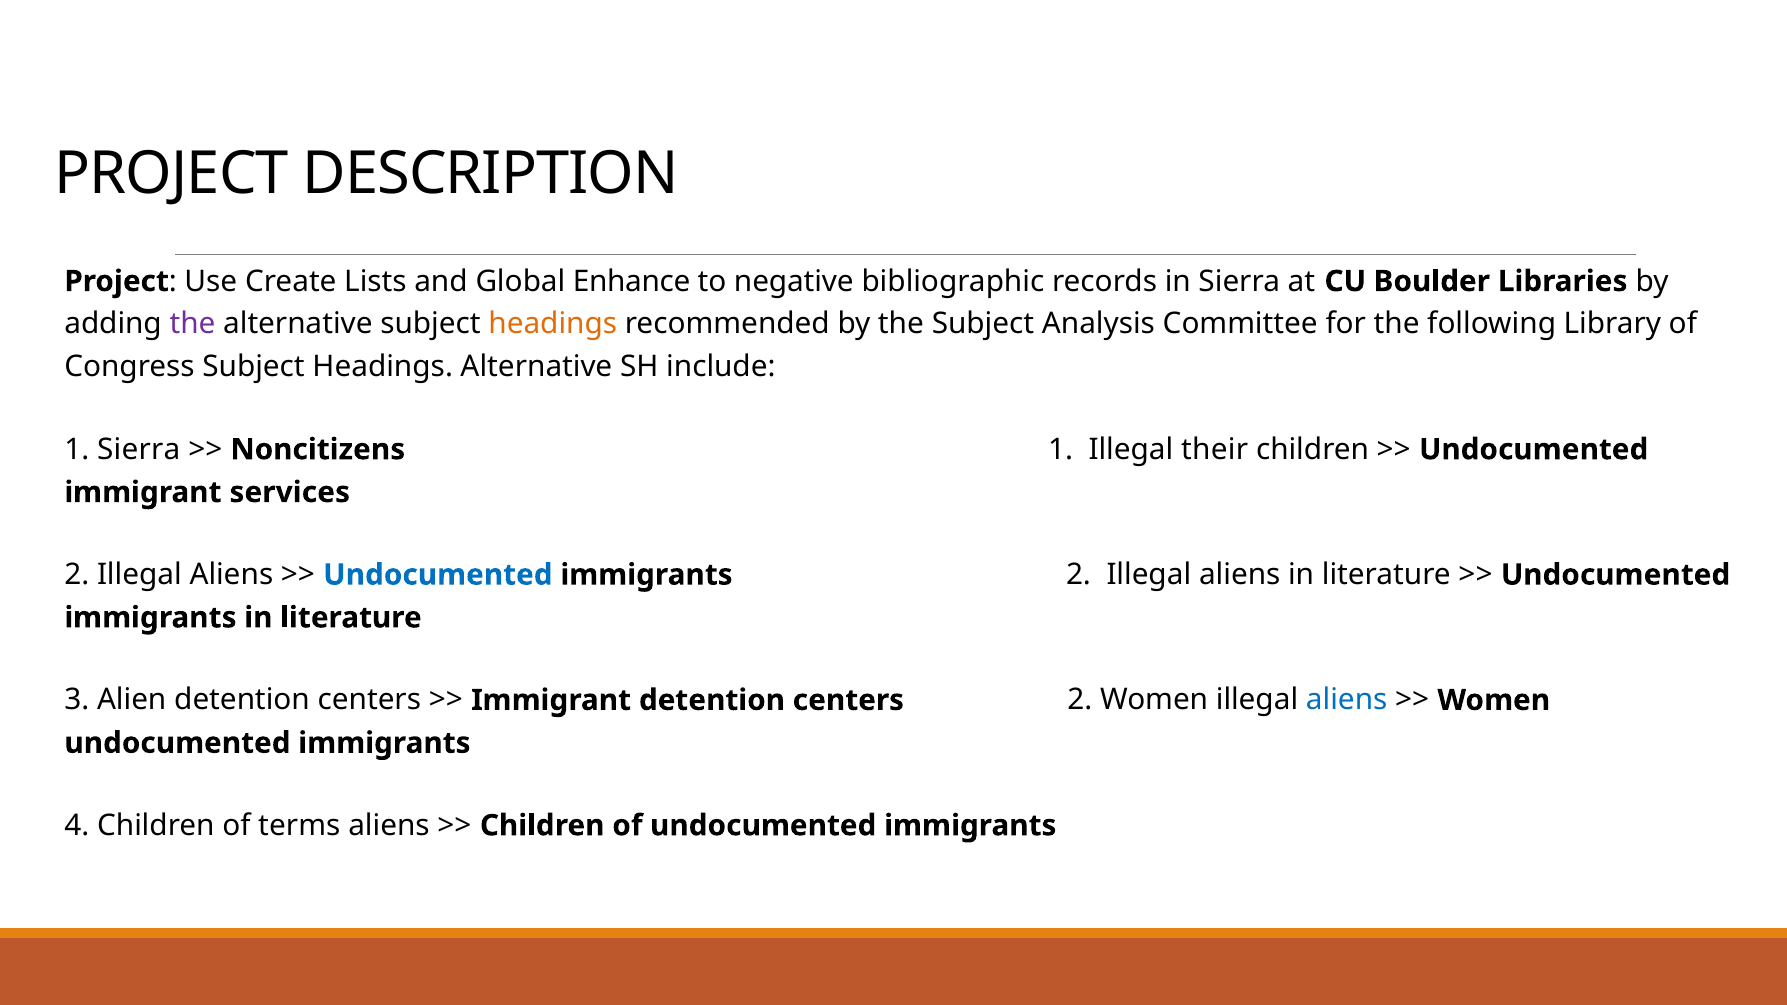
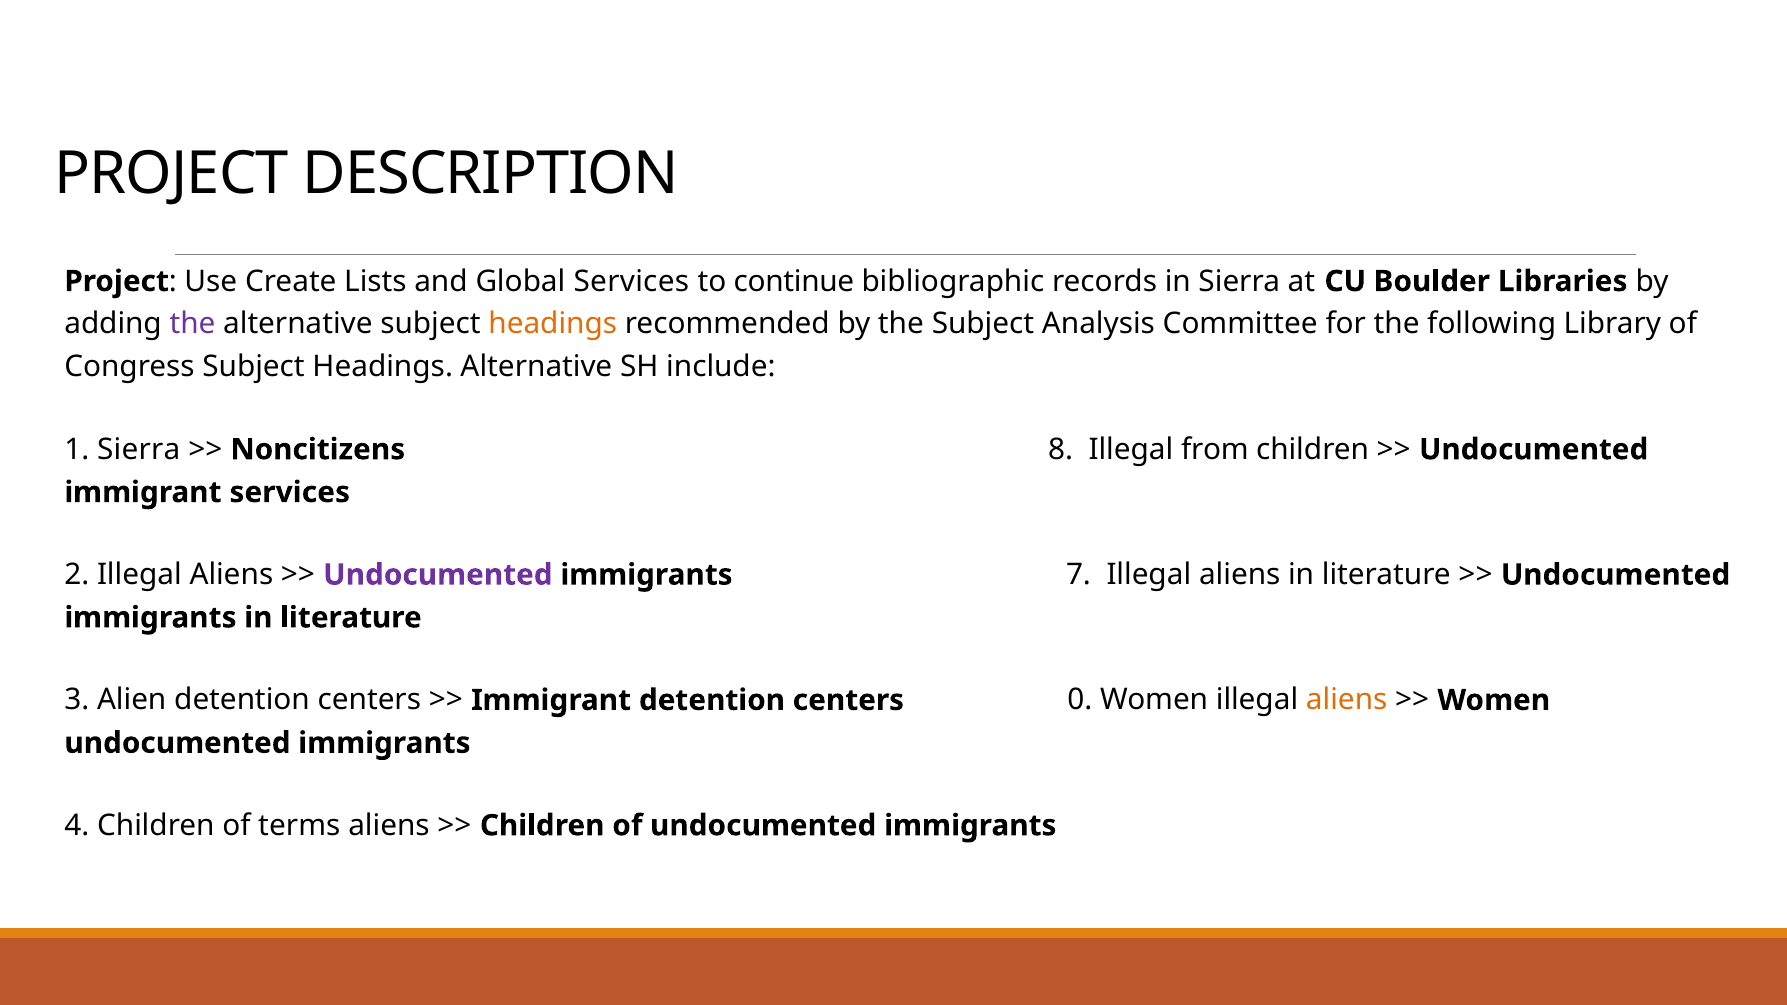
Global Enhance: Enhance -> Services
negative: negative -> continue
Noncitizens 1: 1 -> 8
their: their -> from
Undocumented at (438, 575) colour: blue -> purple
immigrants 2: 2 -> 7
centers 2: 2 -> 0
aliens at (1347, 700) colour: blue -> orange
